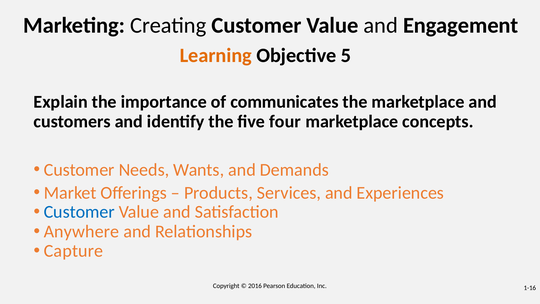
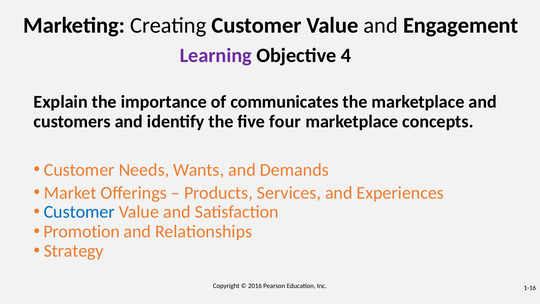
Learning colour: orange -> purple
5: 5 -> 4
Anywhere: Anywhere -> Promotion
Capture: Capture -> Strategy
